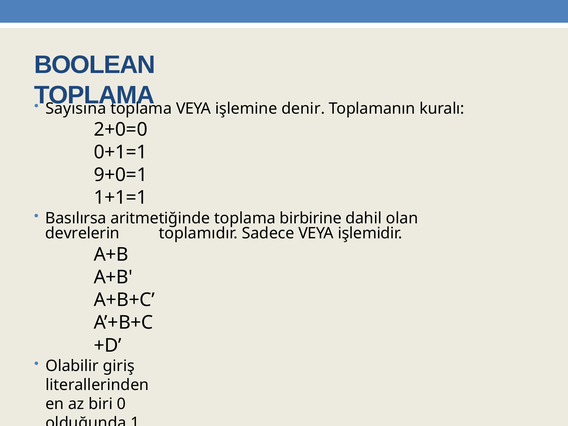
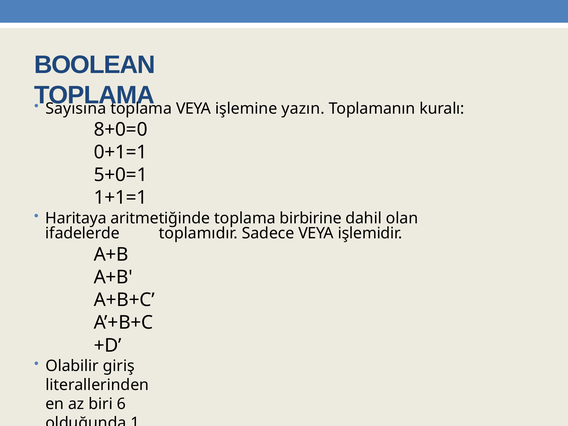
denir: denir -> yazın
2+0=0: 2+0=0 -> 8+0=0
9+0=1: 9+0=1 -> 5+0=1
Basılırsa: Basılırsa -> Haritaya
devrelerin: devrelerin -> ifadelerde
0: 0 -> 6
